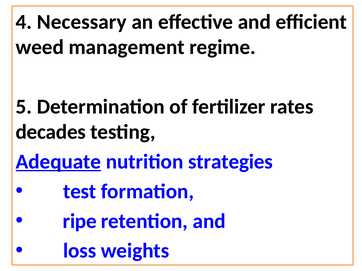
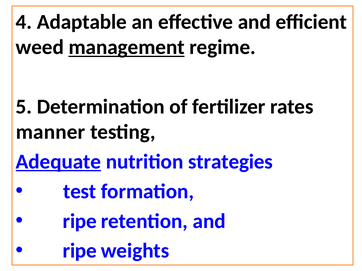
Necessary: Necessary -> Adaptable
management underline: none -> present
decades: decades -> manner
loss at (80, 251): loss -> ripe
